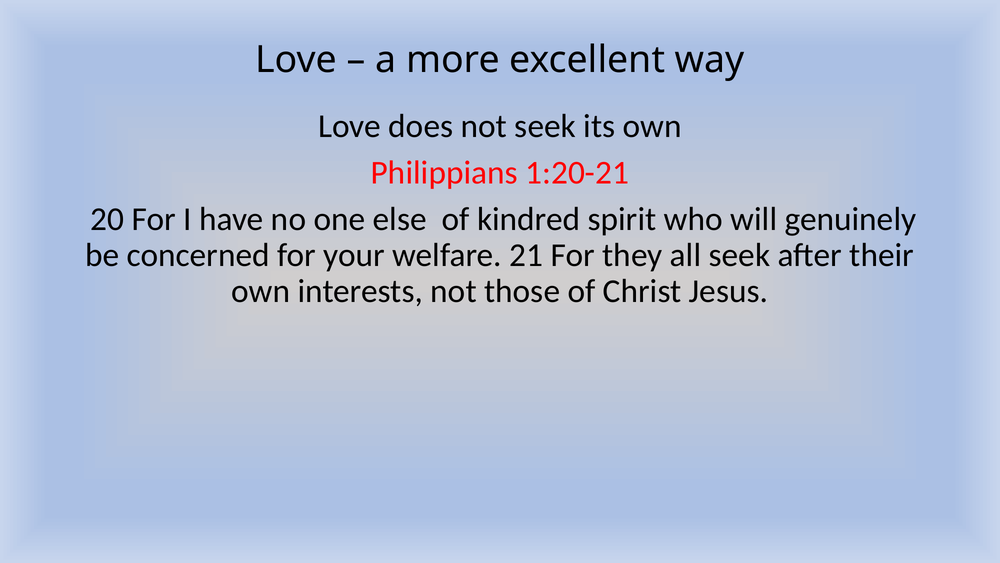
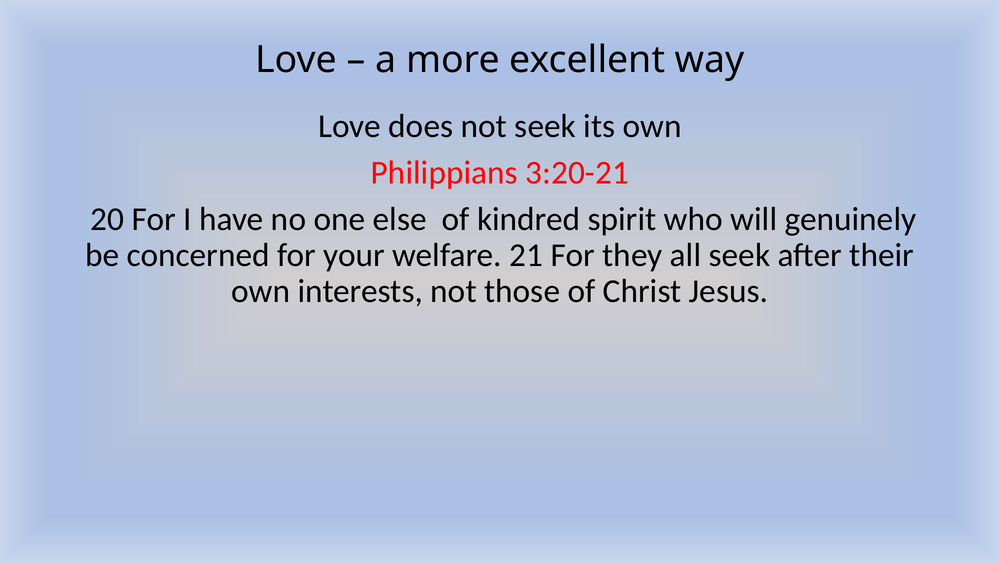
1:20-21: 1:20-21 -> 3:20-21
